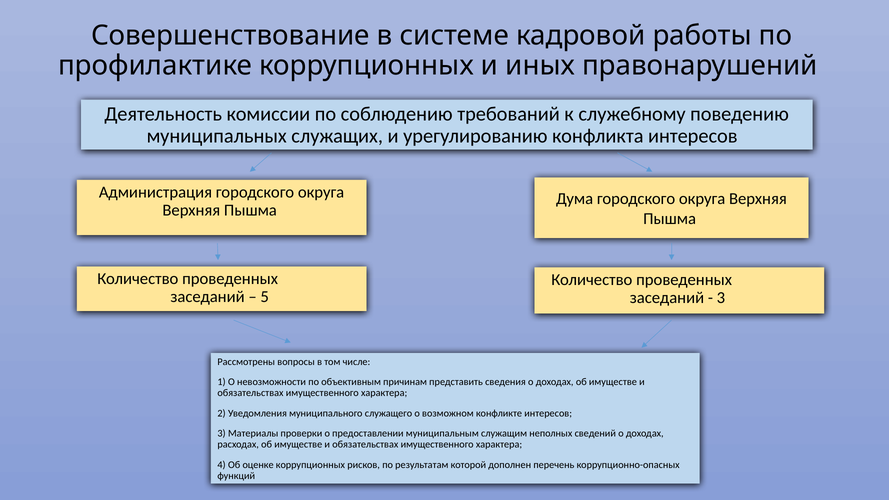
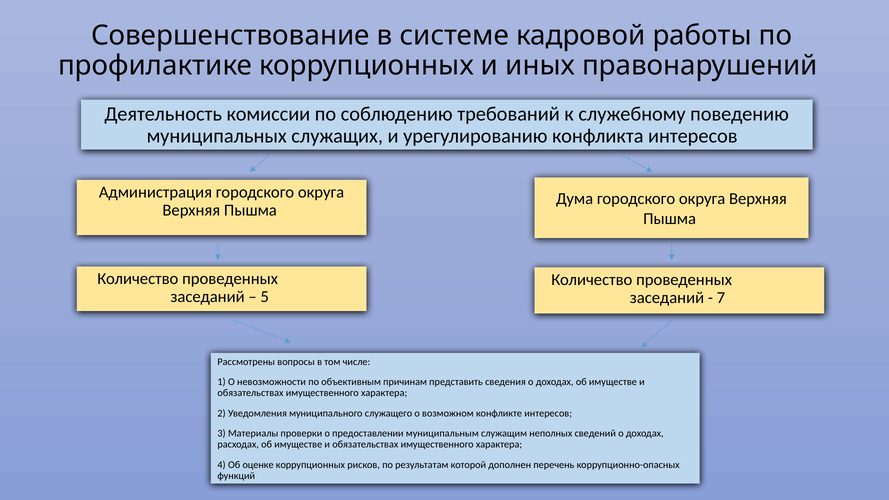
3 at (721, 298): 3 -> 7
